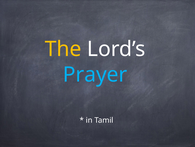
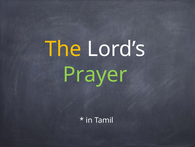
Prayer colour: light blue -> light green
